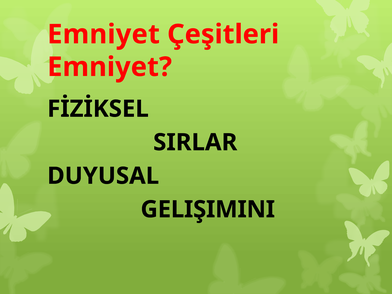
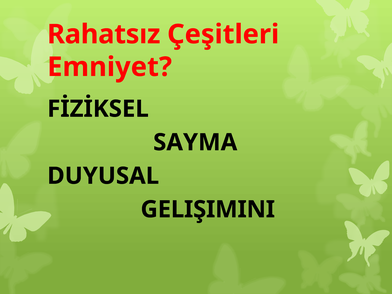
Emniyet at (104, 34): Emniyet -> Rahatsız
SIRLAR: SIRLAR -> SAYMA
